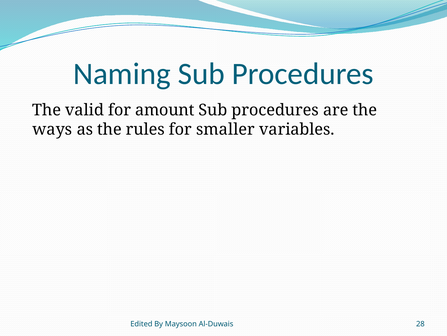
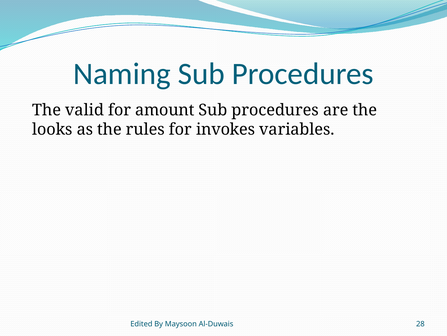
ways: ways -> looks
smaller: smaller -> invokes
